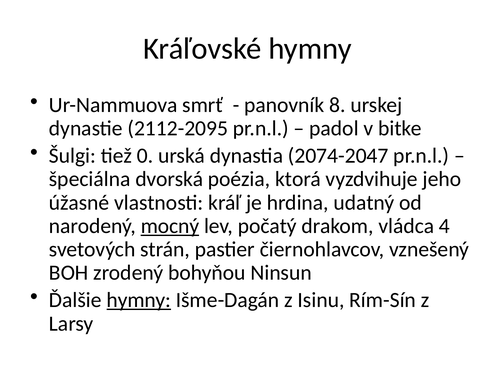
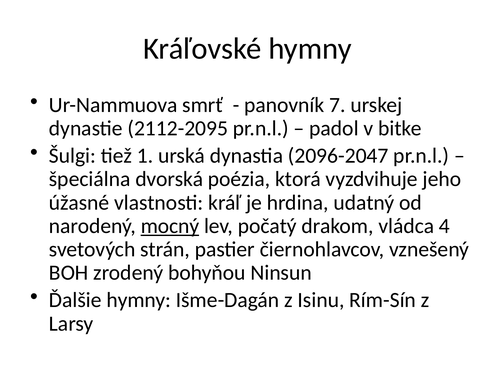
8: 8 -> 7
0: 0 -> 1
2074-2047: 2074-2047 -> 2096-2047
hymny at (139, 300) underline: present -> none
